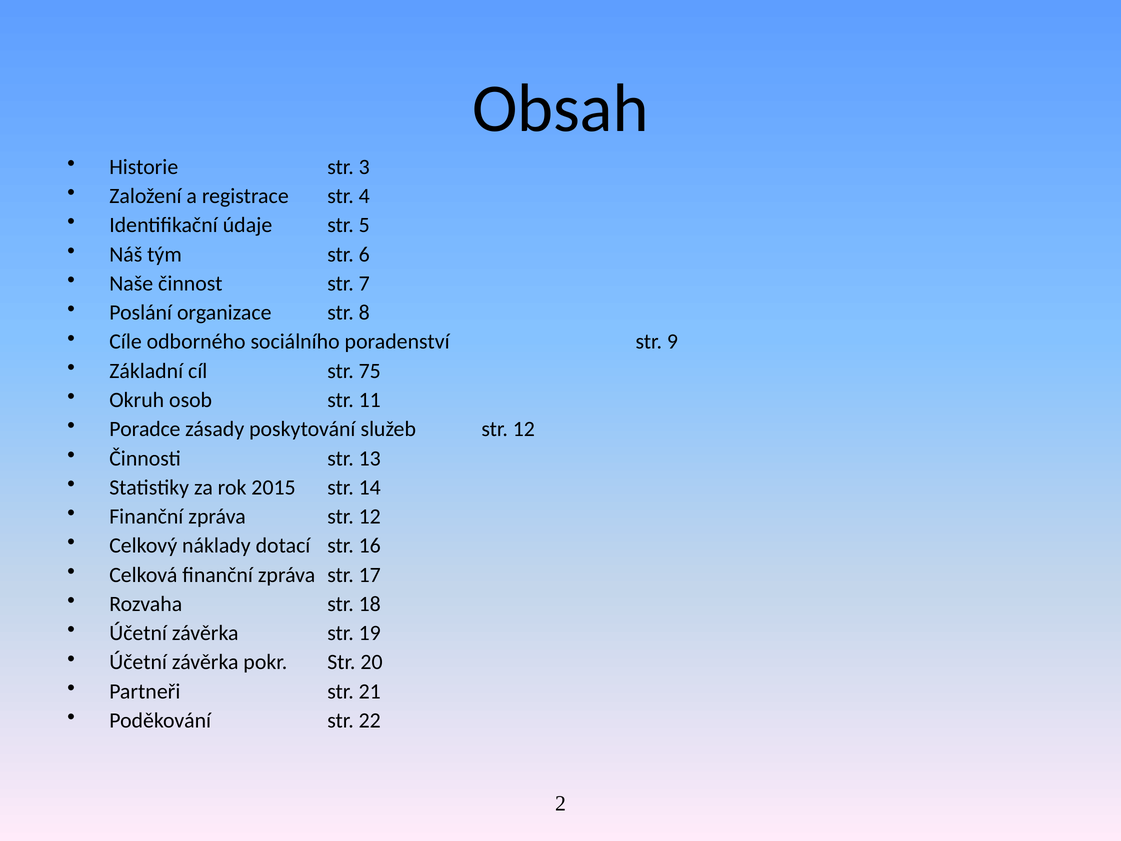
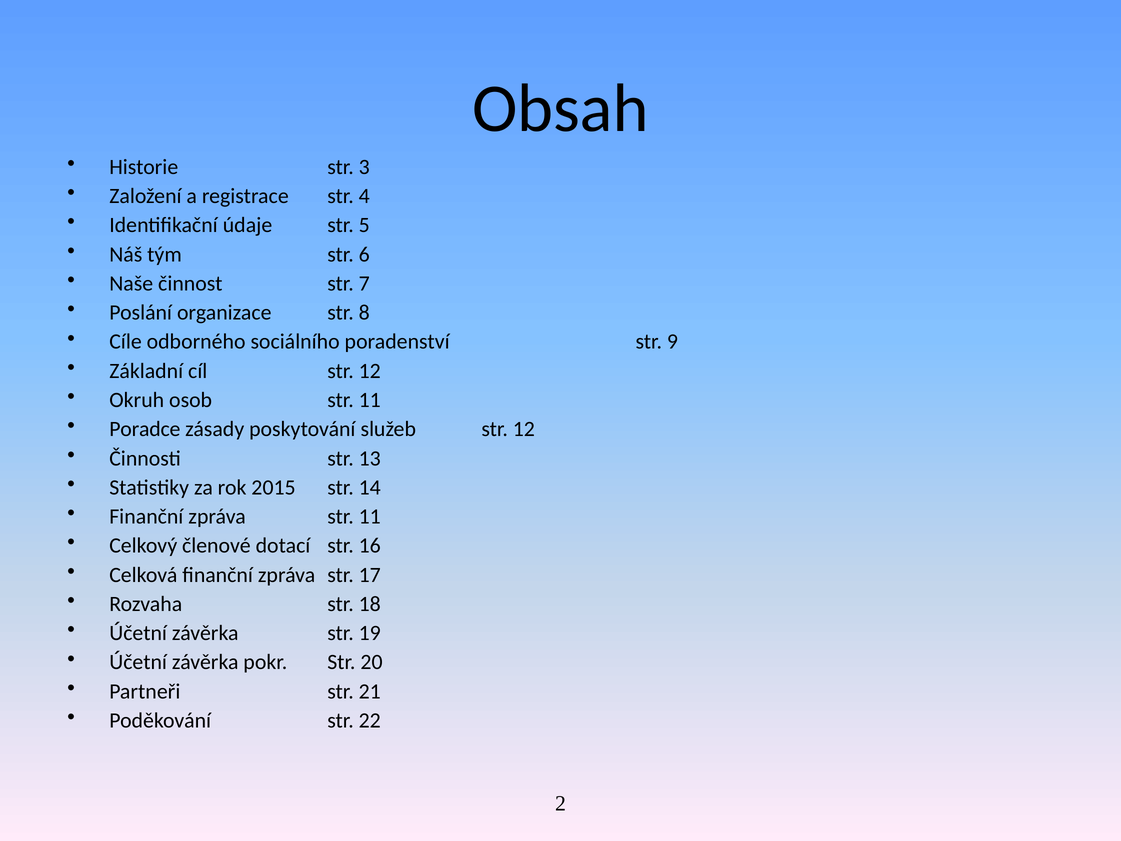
cíl str 75: 75 -> 12
zpráva str 12: 12 -> 11
náklady: náklady -> členové
